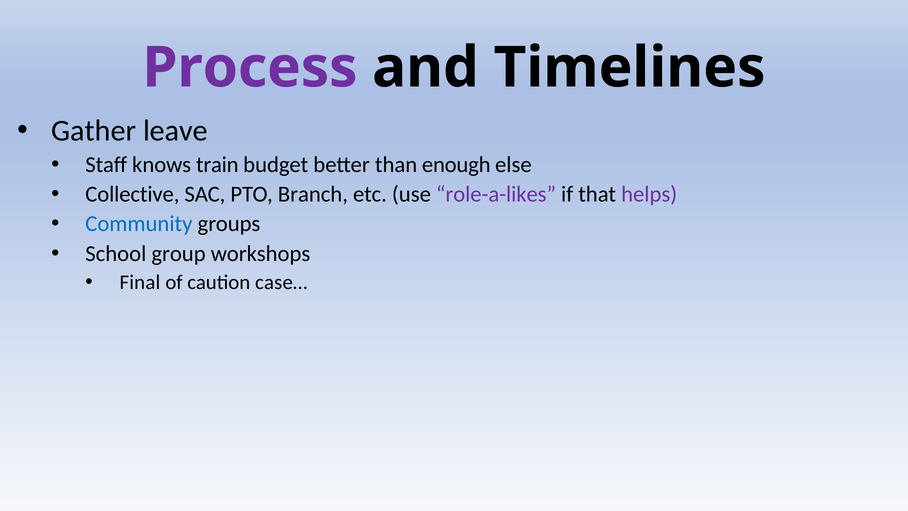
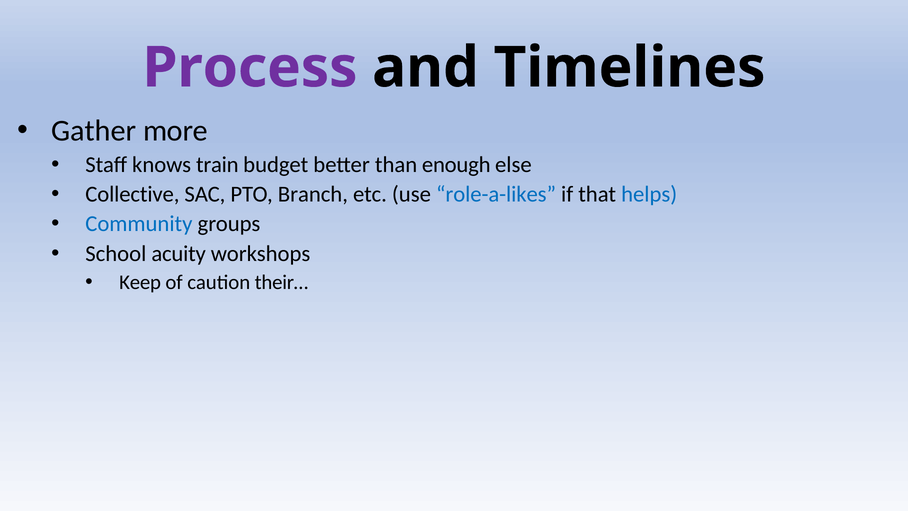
leave: leave -> more
role-a-likes colour: purple -> blue
helps colour: purple -> blue
group: group -> acuity
Final: Final -> Keep
case…: case… -> their…
